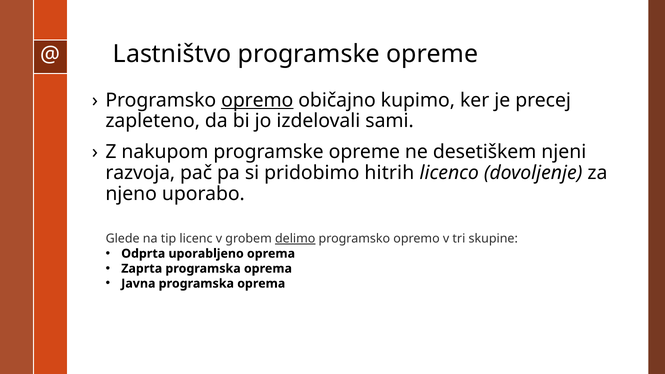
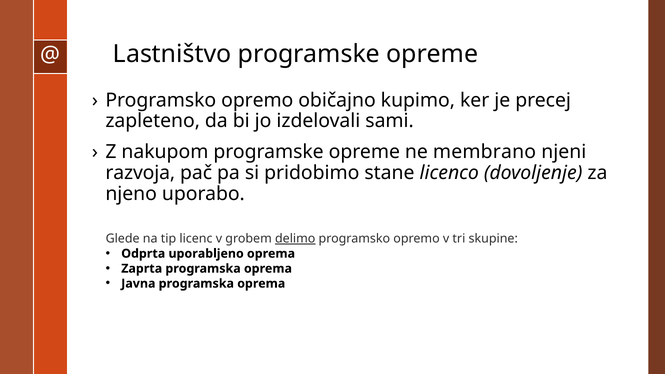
opremo at (257, 100) underline: present -> none
desetiškem: desetiškem -> membrano
hitrih: hitrih -> stane
